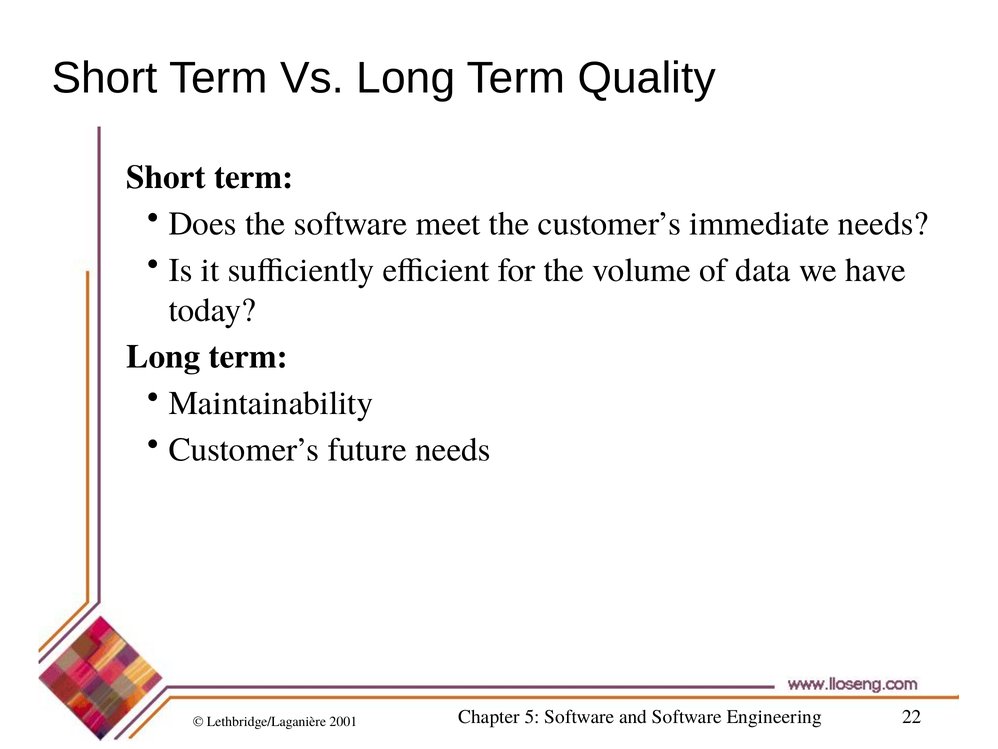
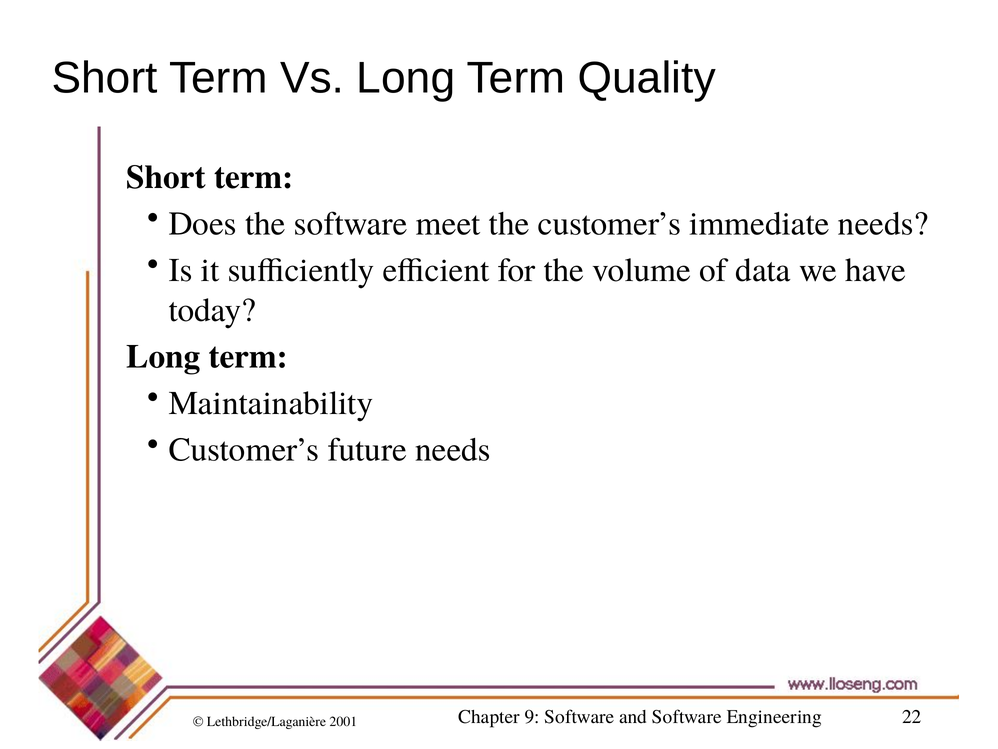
5: 5 -> 9
